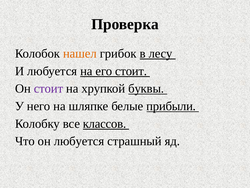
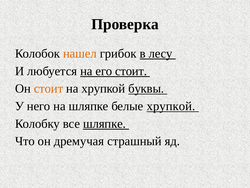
стоит at (48, 88) colour: purple -> orange
белые прибыли: прибыли -> хрупкой
все классов: классов -> шляпке
он любуется: любуется -> дремучая
